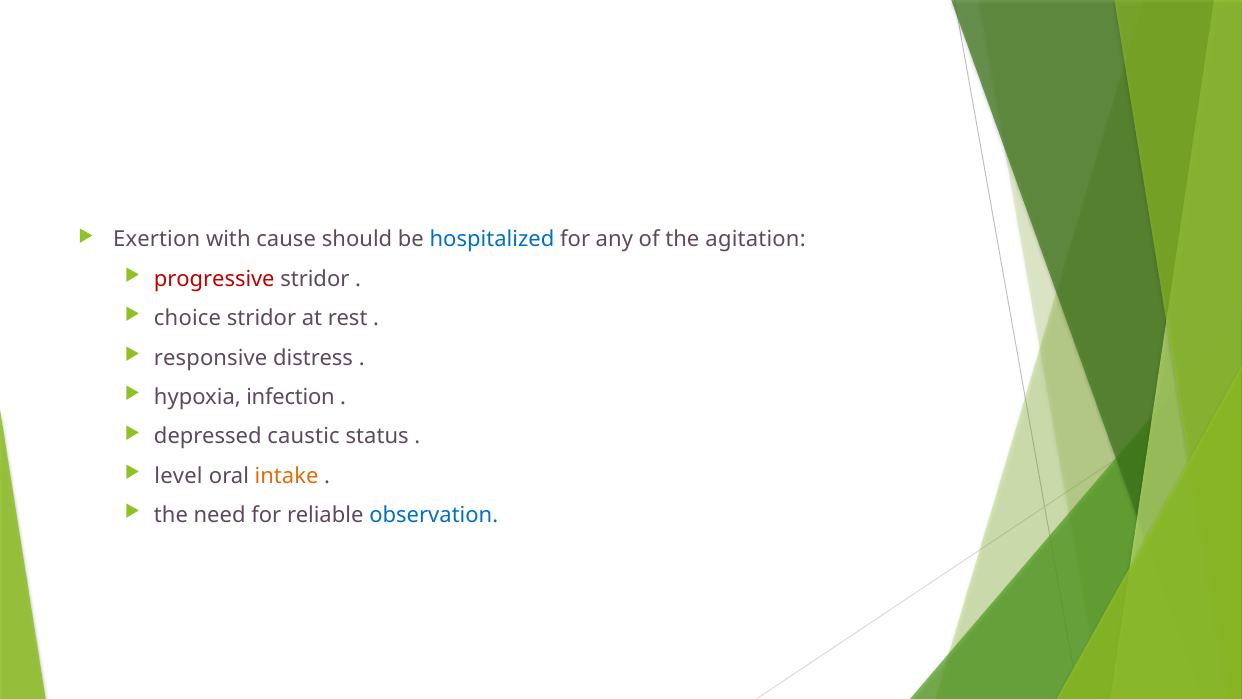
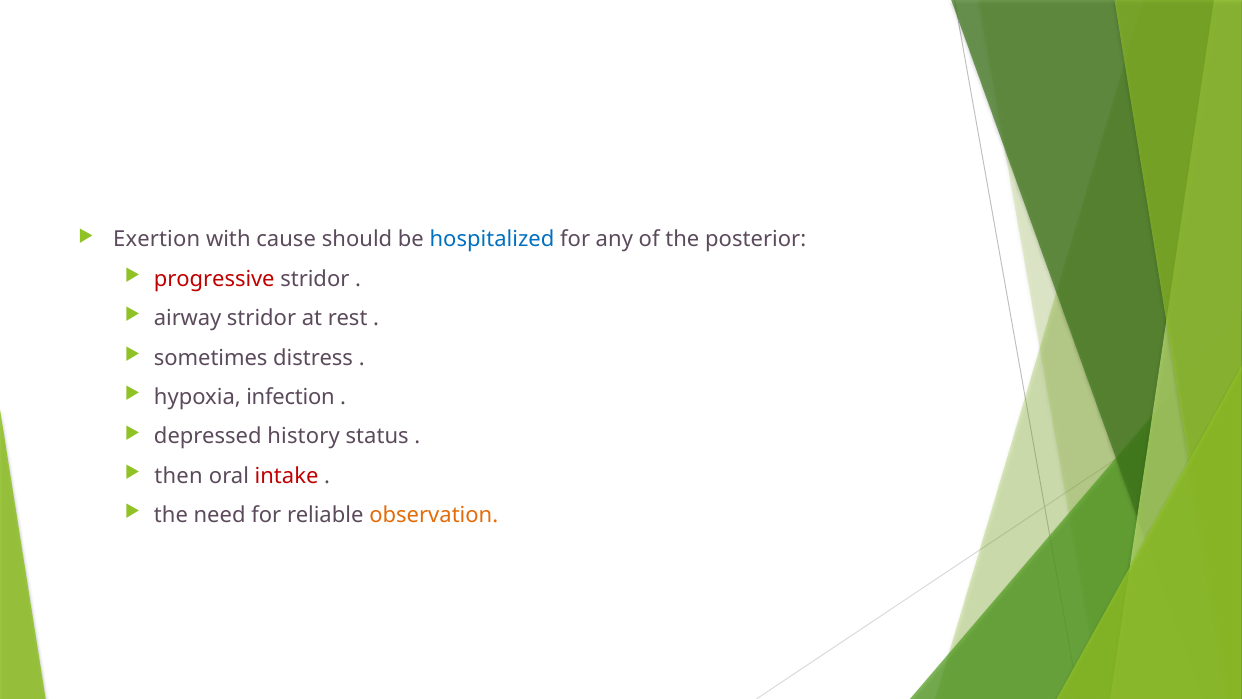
agitation: agitation -> posterior
choice: choice -> airway
responsive: responsive -> sometimes
caustic: caustic -> history
level: level -> then
intake colour: orange -> red
observation colour: blue -> orange
